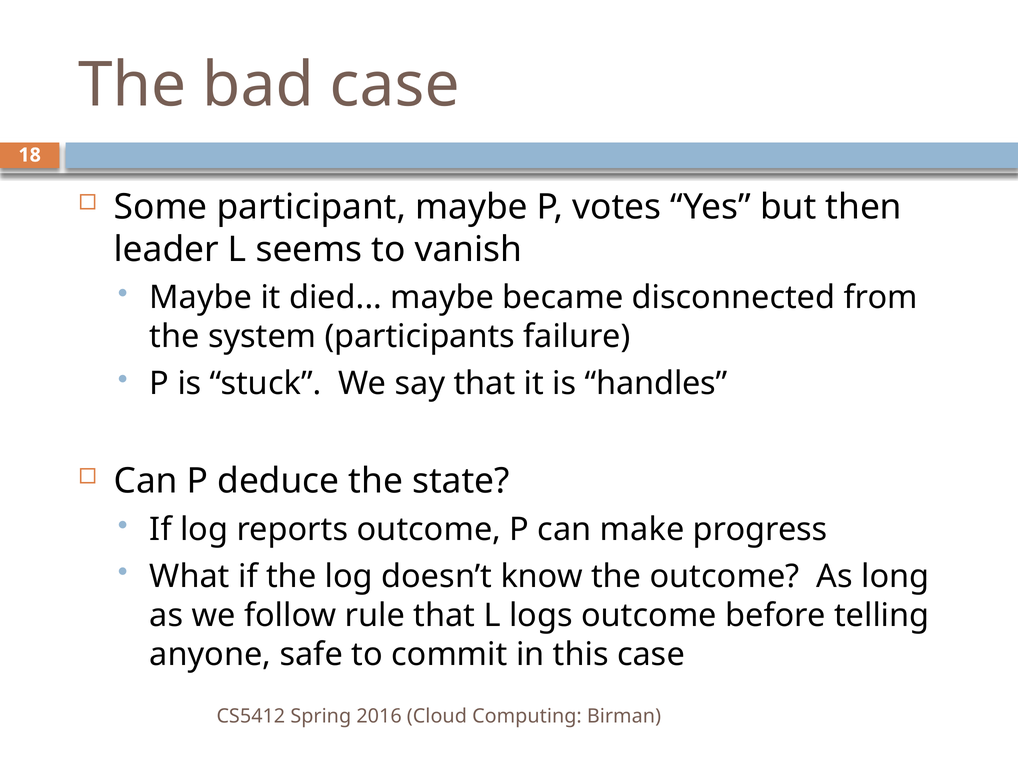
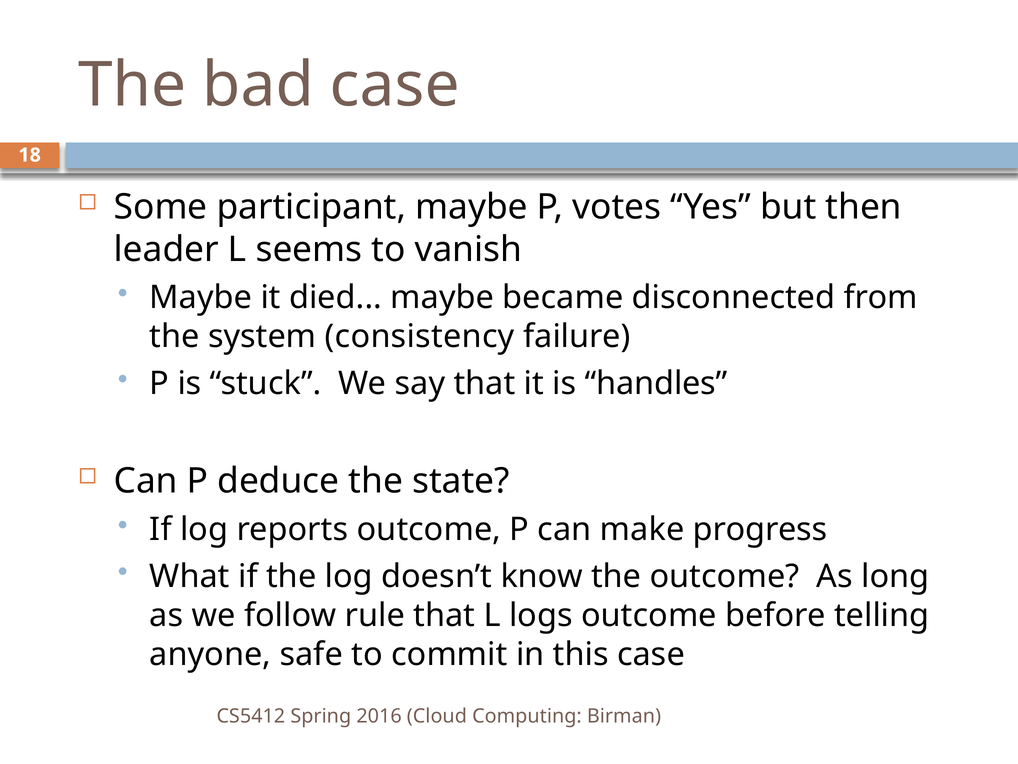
participants: participants -> consistency
